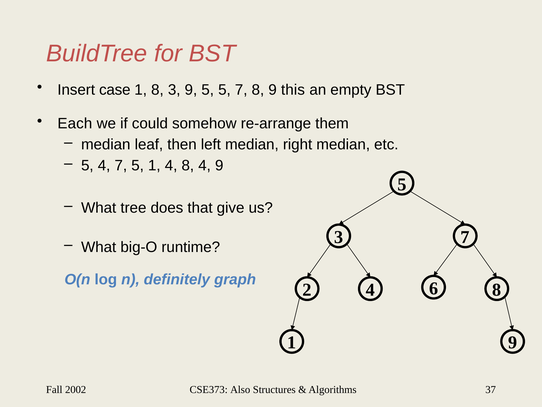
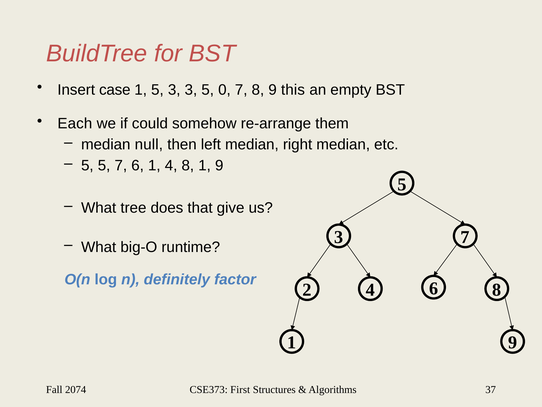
1 8: 8 -> 5
3 9: 9 -> 3
5 5: 5 -> 0
leaf: leaf -> null
5 4: 4 -> 5
7 5: 5 -> 6
4 8 4: 4 -> 1
graph: graph -> factor
2002: 2002 -> 2074
Also: Also -> First
